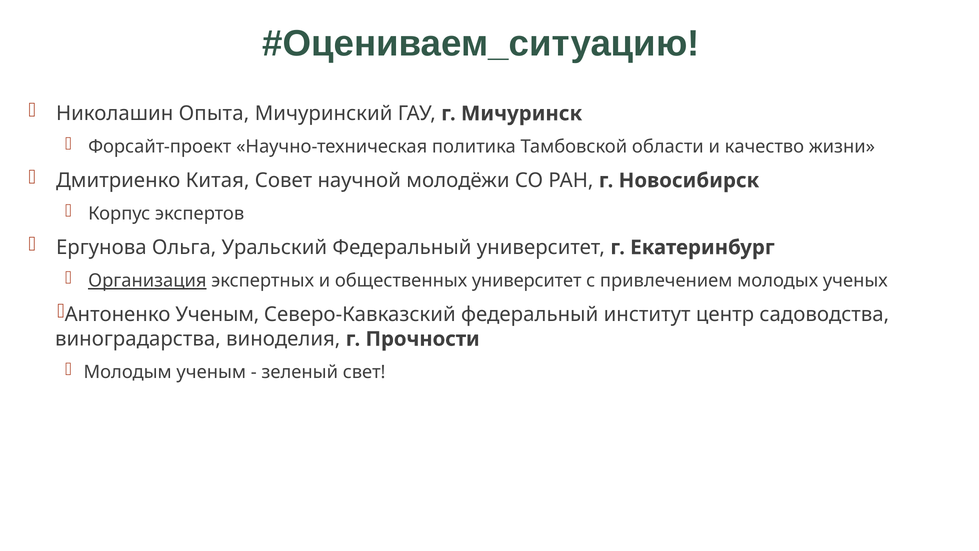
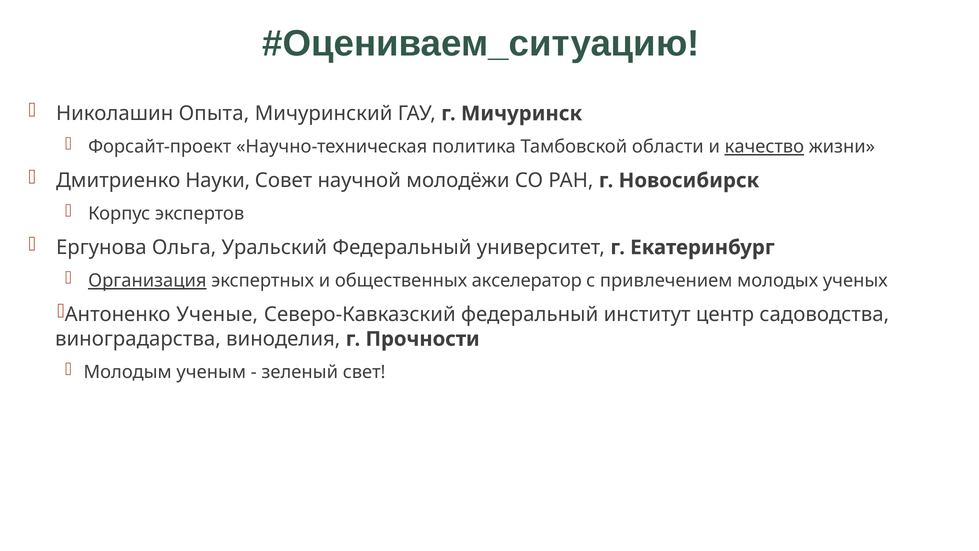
качество underline: none -> present
Китая: Китая -> Науки
общественных университет: университет -> акселератор
Антоненко Ученым: Ученым -> Ученые
